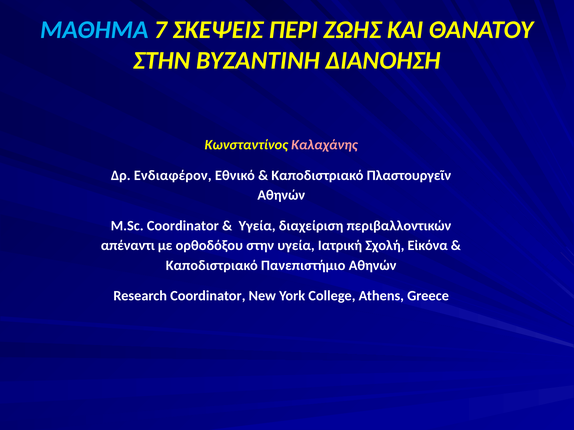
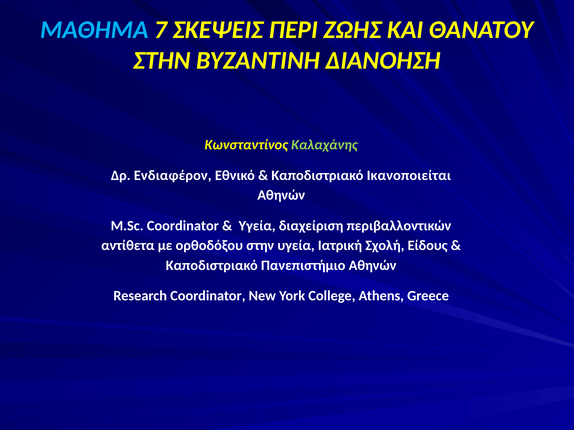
Καλαχάνης colour: pink -> light green
Πλαστουργεῖν: Πλαστουργεῖν -> Ικανοποιείται
απέναντι: απέναντι -> αντίθετα
Εἰκόνα: Εἰκόνα -> Είδους
